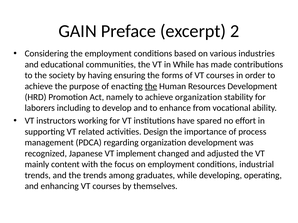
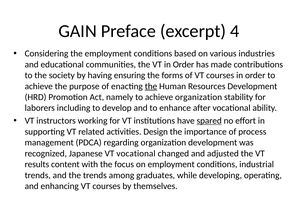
2: 2 -> 4
VT in While: While -> Order
from: from -> after
spared underline: none -> present
VT implement: implement -> vocational
mainly: mainly -> results
